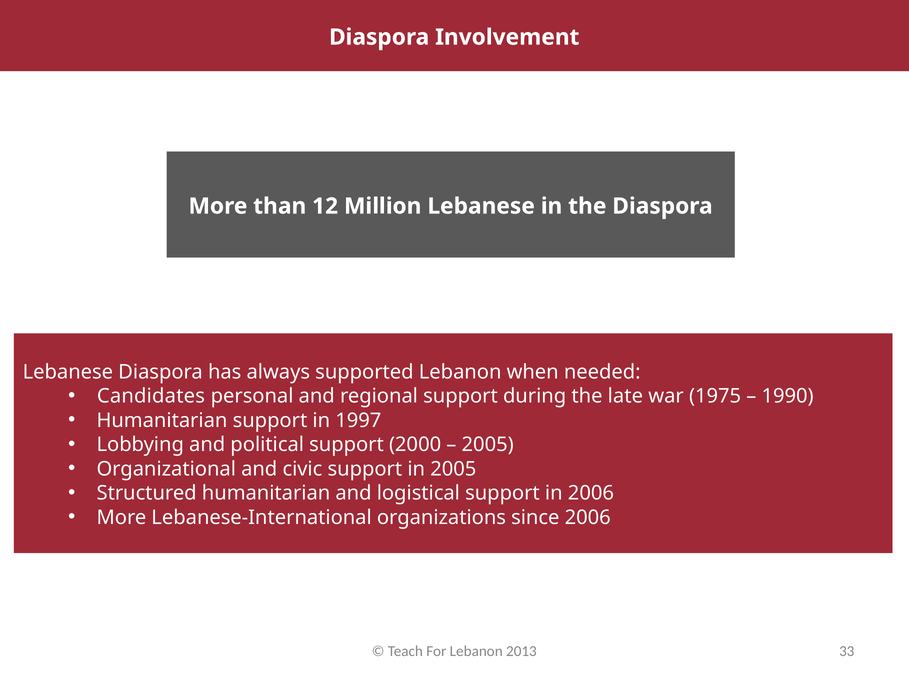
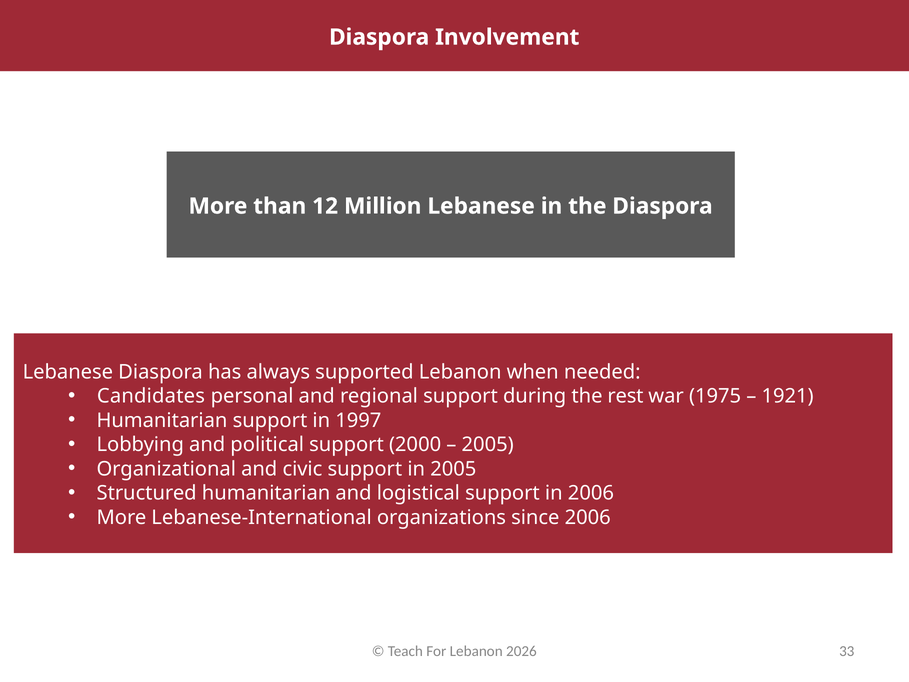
late: late -> rest
1990: 1990 -> 1921
2013: 2013 -> 2026
